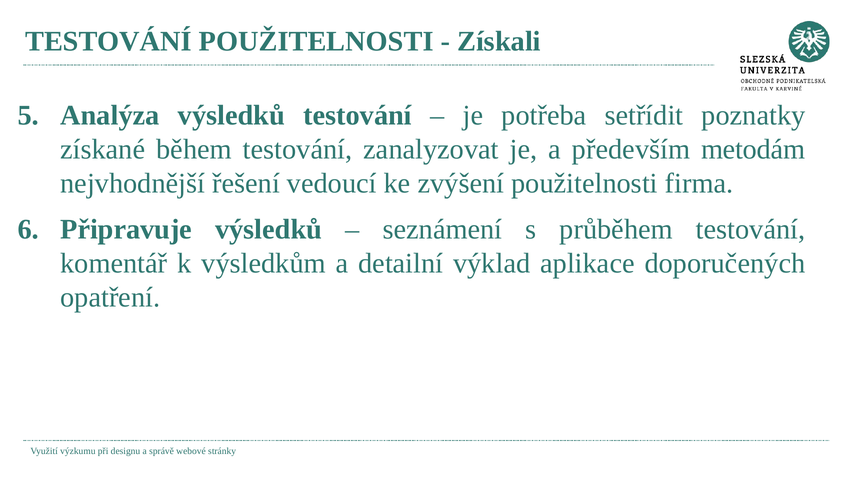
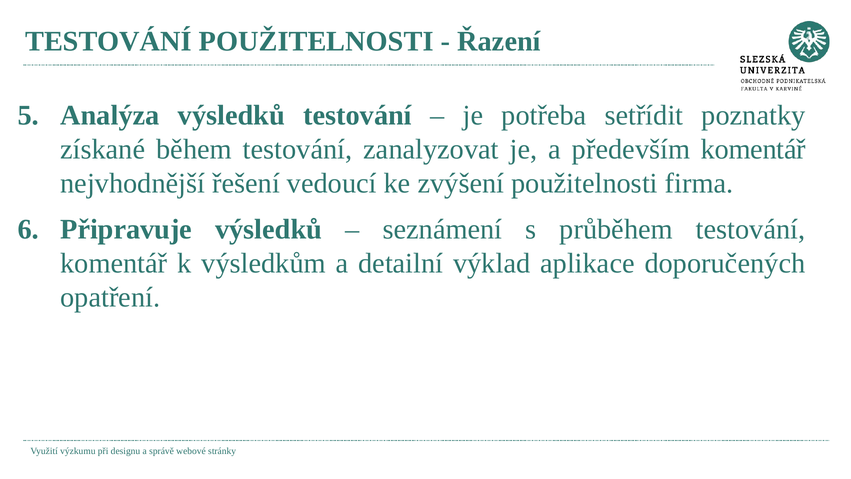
Získali: Získali -> Řazení
především metodám: metodám -> komentář
